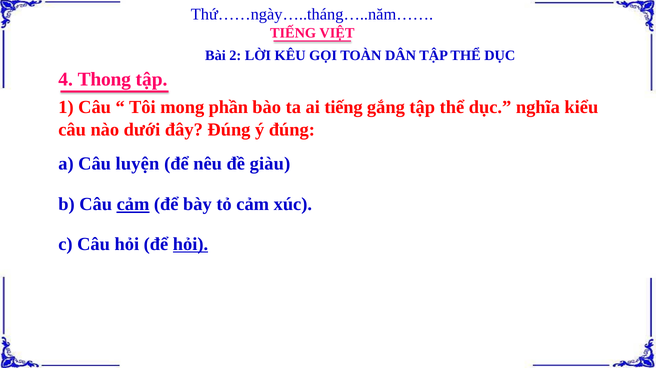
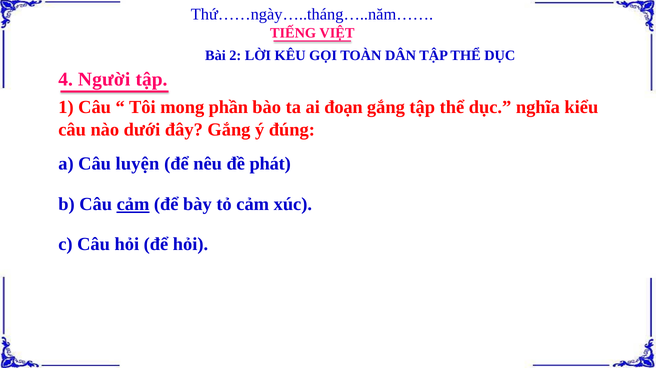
Thong: Thong -> Người
ai tiếng: tiếng -> đoạn
đây Đúng: Đúng -> Gắng
giàu: giàu -> phát
hỏi at (191, 244) underline: present -> none
